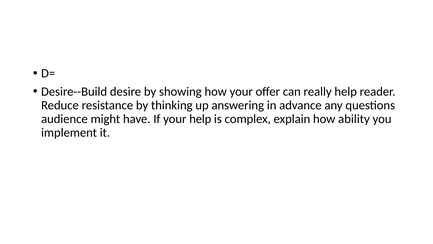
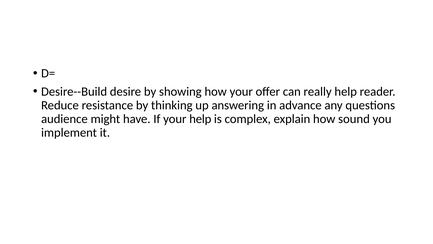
ability: ability -> sound
